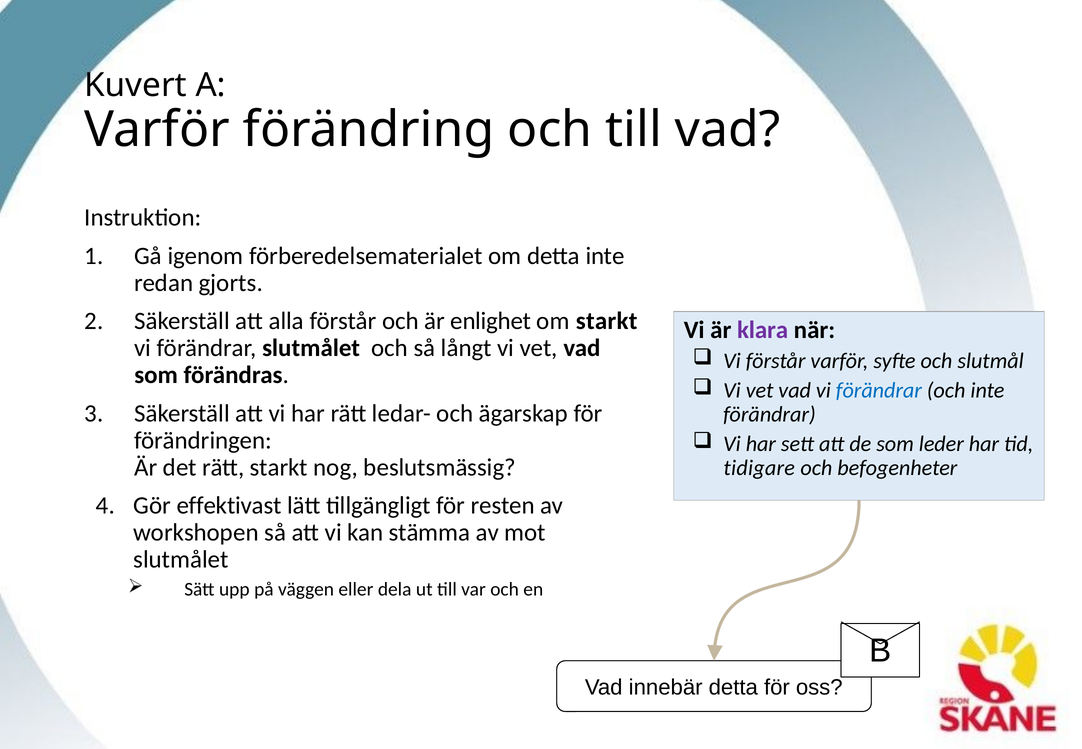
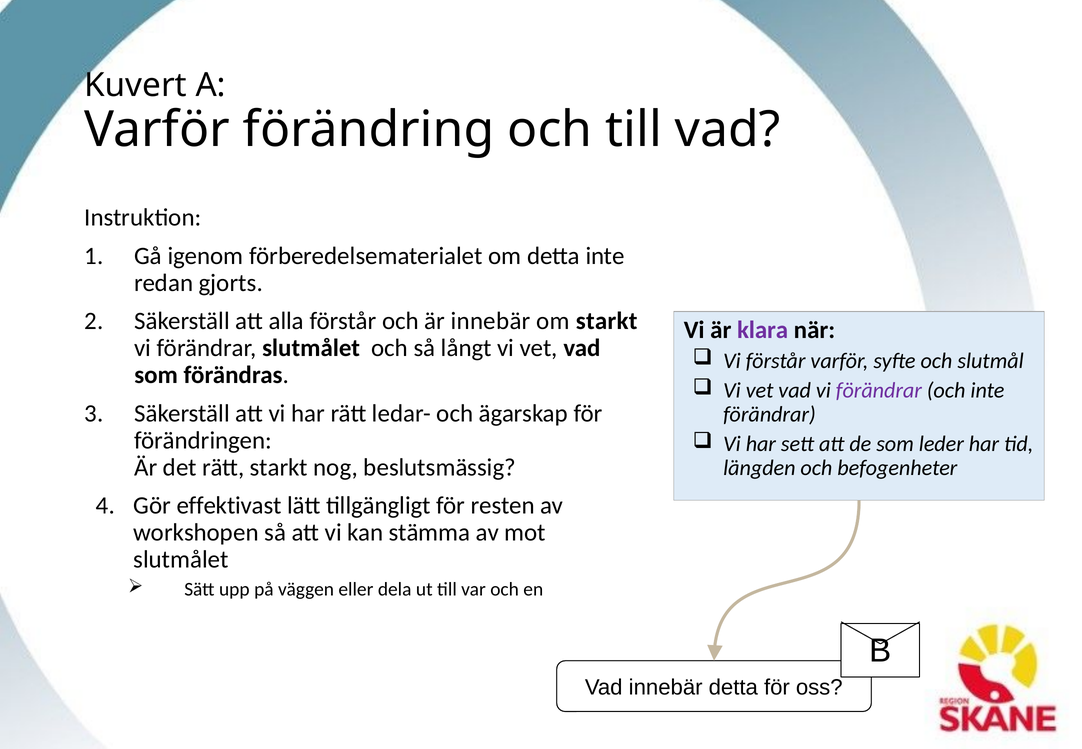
är enlighet: enlighet -> innebär
förändrar at (879, 391) colour: blue -> purple
tidigare: tidigare -> längden
